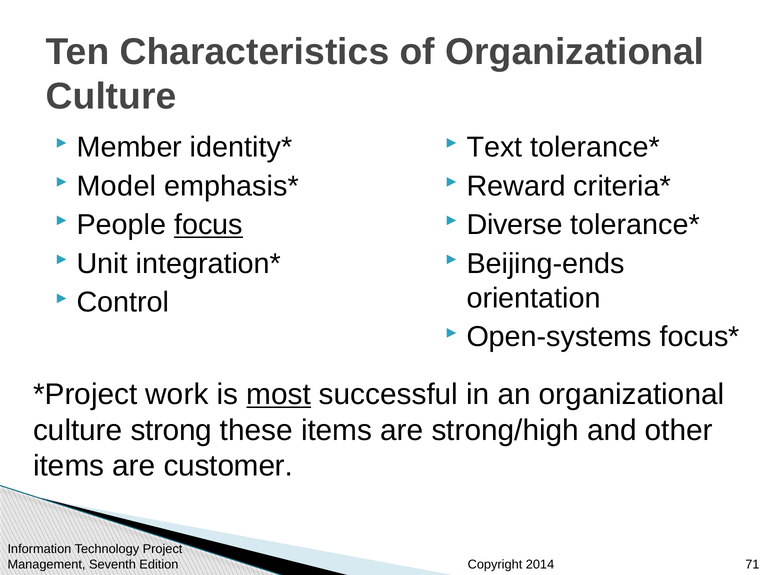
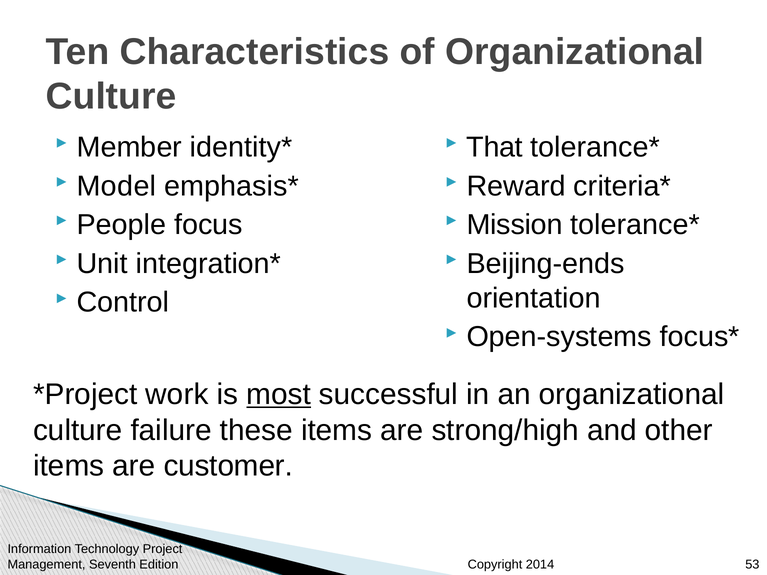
Text: Text -> That
focus underline: present -> none
Diverse: Diverse -> Mission
strong: strong -> failure
71: 71 -> 53
